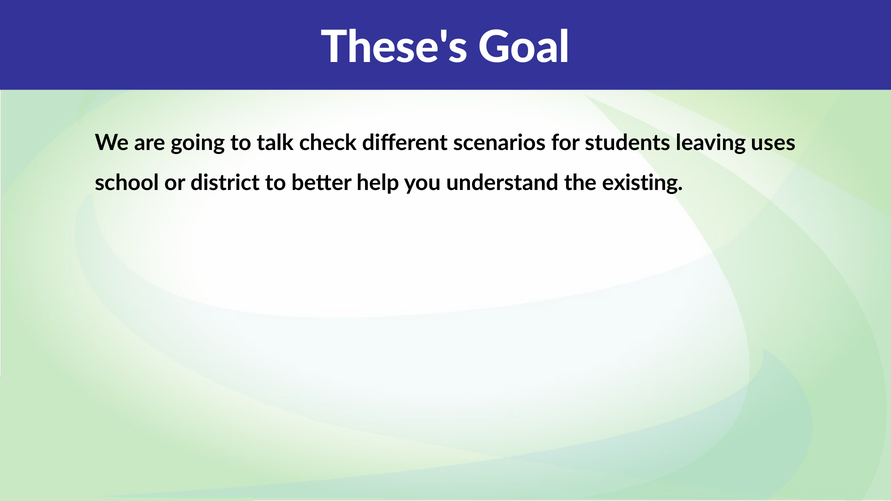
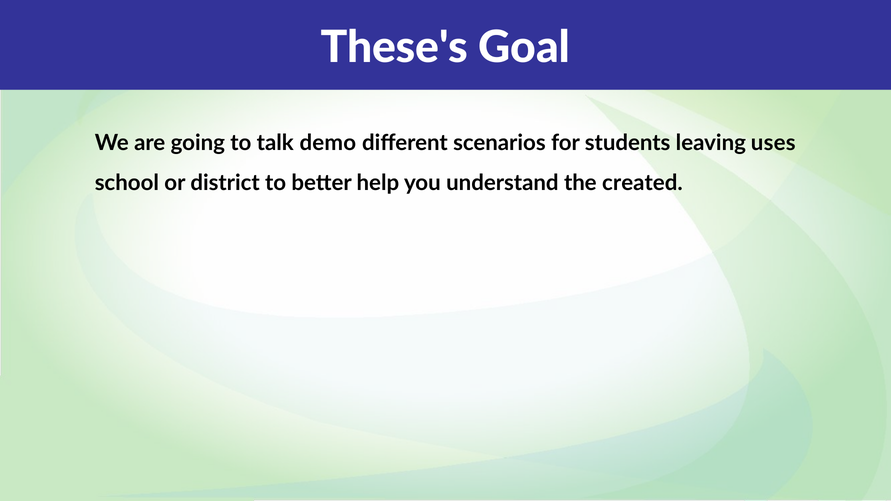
check: check -> demo
existing: existing -> created
